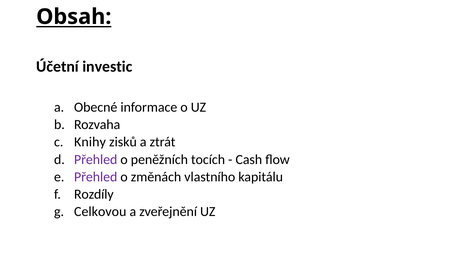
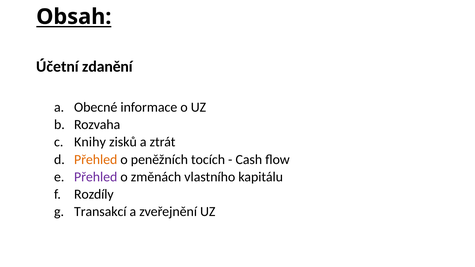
investic: investic -> zdanění
Přehled at (96, 160) colour: purple -> orange
Celkovou: Celkovou -> Transakcí
